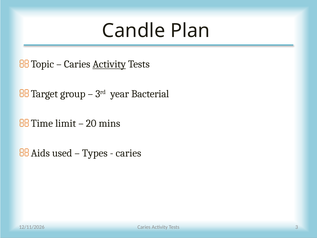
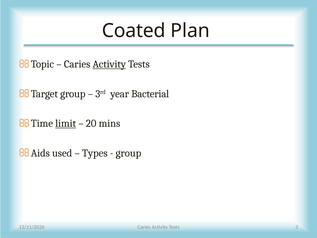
Candle: Candle -> Coated
limit underline: none -> present
caries at (128, 153): caries -> group
